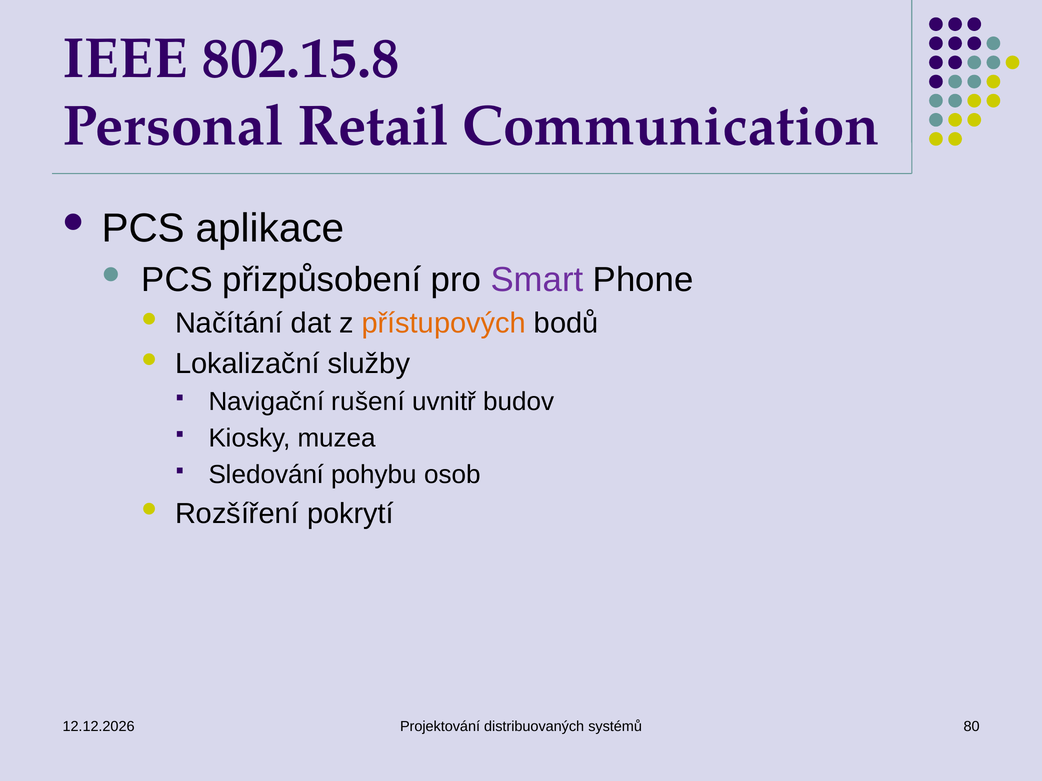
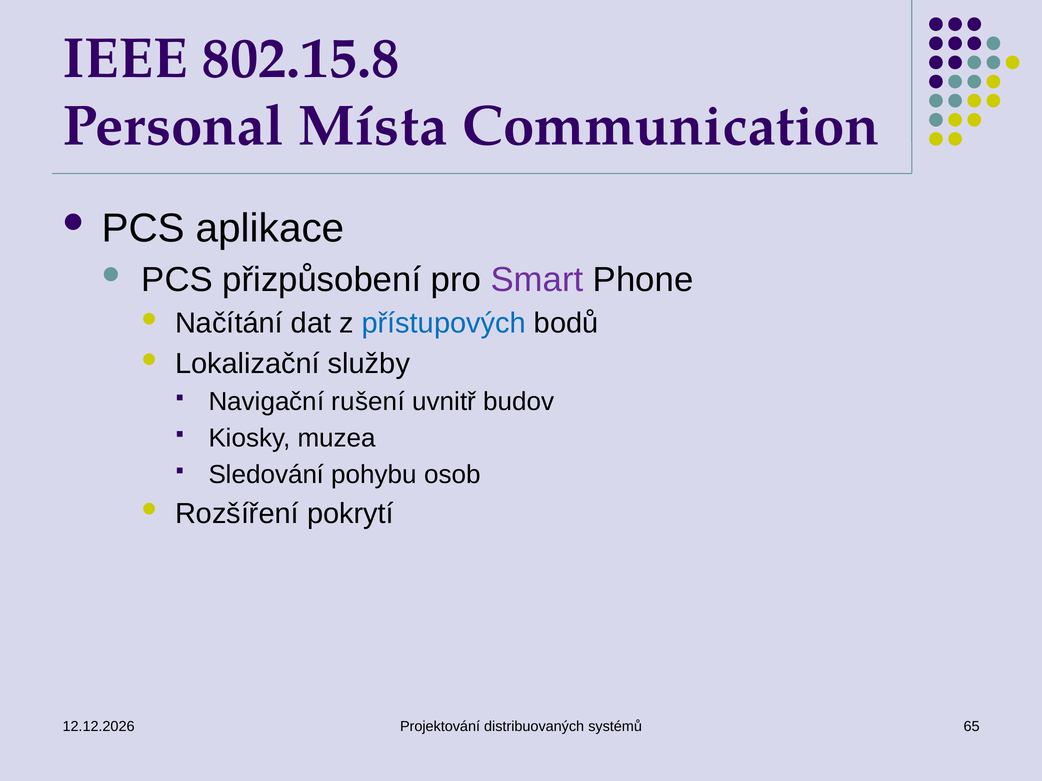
Retail: Retail -> Místa
přístupových colour: orange -> blue
80: 80 -> 65
